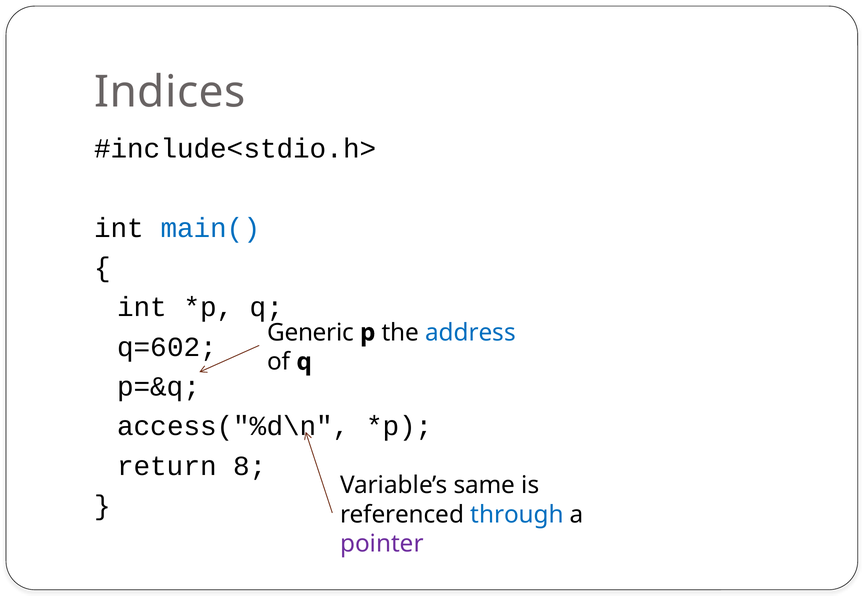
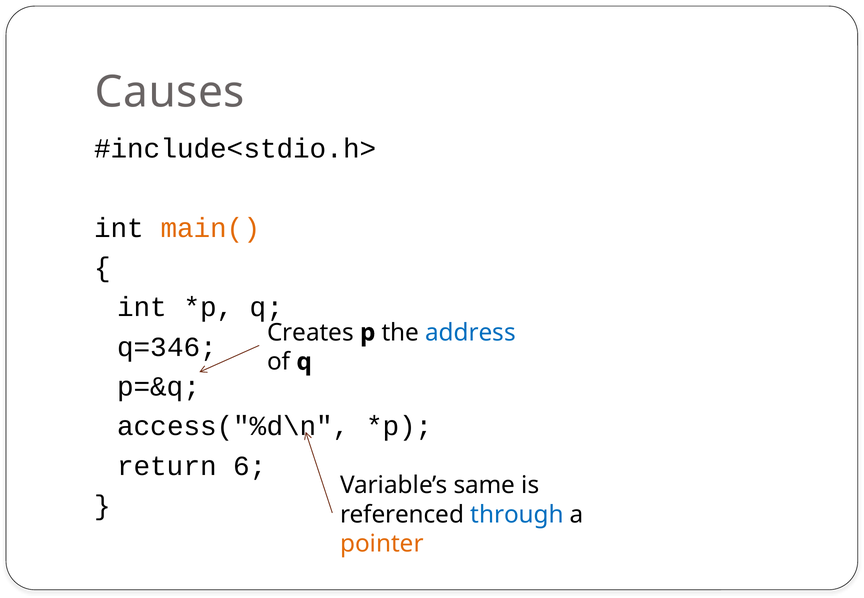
Indices: Indices -> Causes
main( colour: blue -> orange
Generic: Generic -> Creates
q=602: q=602 -> q=346
8: 8 -> 6
pointer colour: purple -> orange
